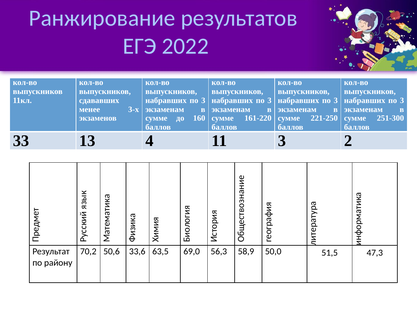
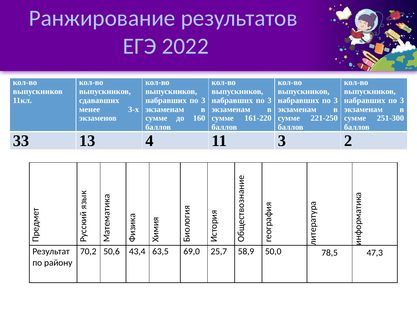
33,6: 33,6 -> 43,4
56,3: 56,3 -> 25,7
51,5: 51,5 -> 78,5
